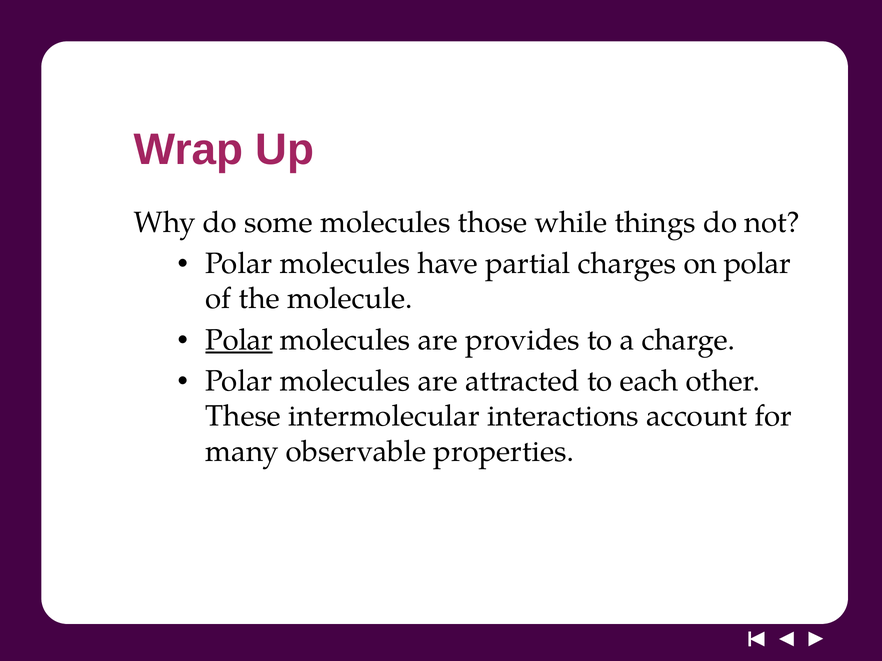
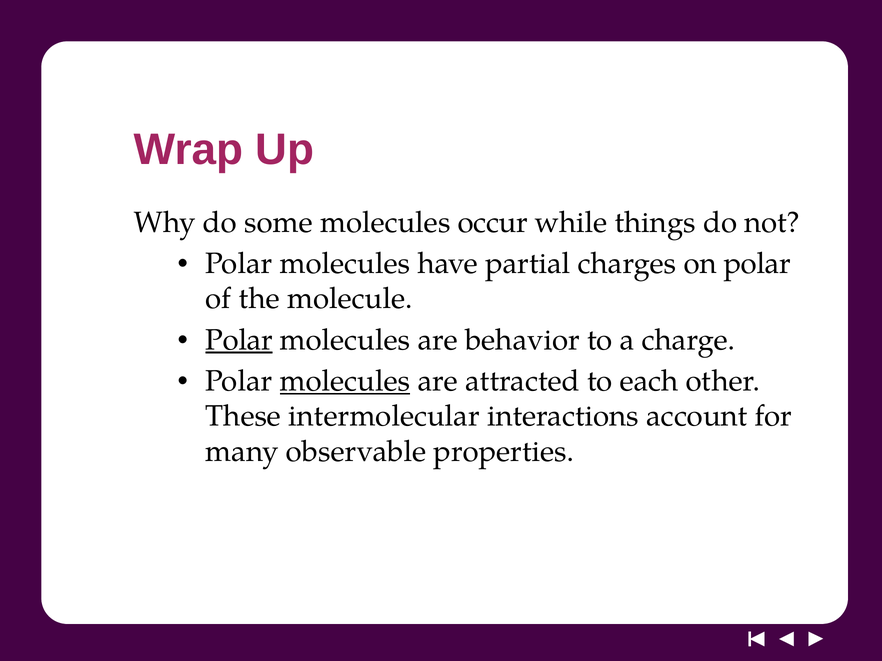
those: those -> occur
provides: provides -> behavior
molecules at (345, 381) underline: none -> present
